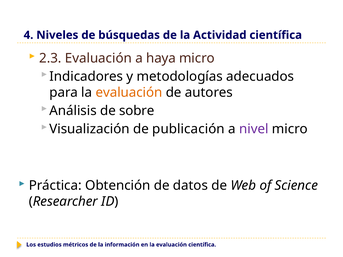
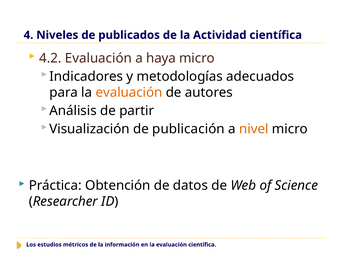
búsquedas: búsquedas -> publicados
2.3: 2.3 -> 4.2
sobre: sobre -> partir
nivel colour: purple -> orange
